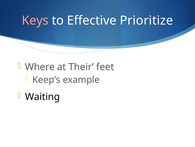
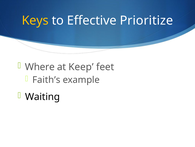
Keys colour: pink -> yellow
Their: Their -> Keep
Keep’s: Keep’s -> Faith’s
